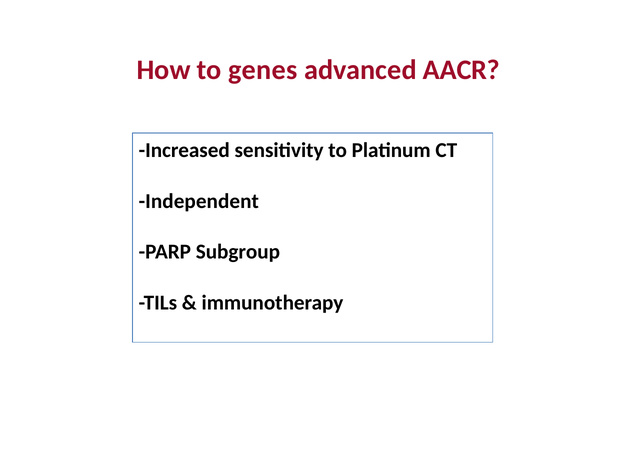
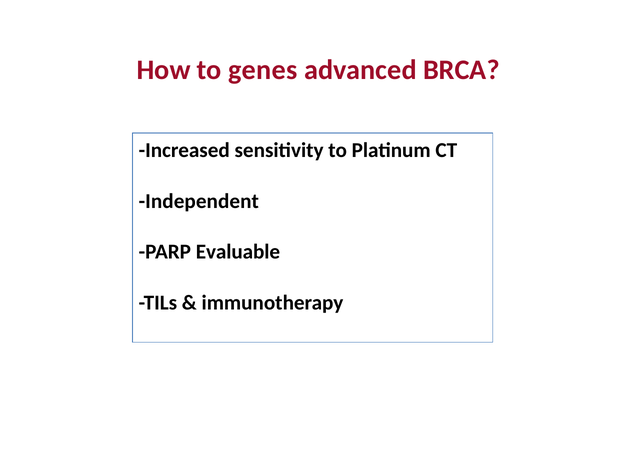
AACR: AACR -> BRCA
Subgroup: Subgroup -> Evaluable
